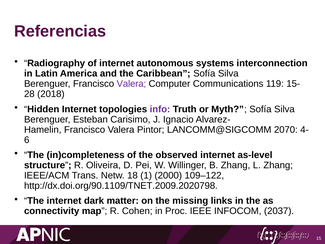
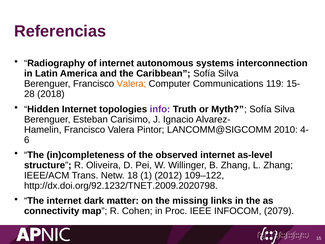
Valera at (131, 84) colour: purple -> orange
2070: 2070 -> 2010
2000: 2000 -> 2012
http://dx.doi.org/90.1109/TNET.2009.2020798: http://dx.doi.org/90.1109/TNET.2009.2020798 -> http://dx.doi.org/92.1232/TNET.2009.2020798
2037: 2037 -> 2079
